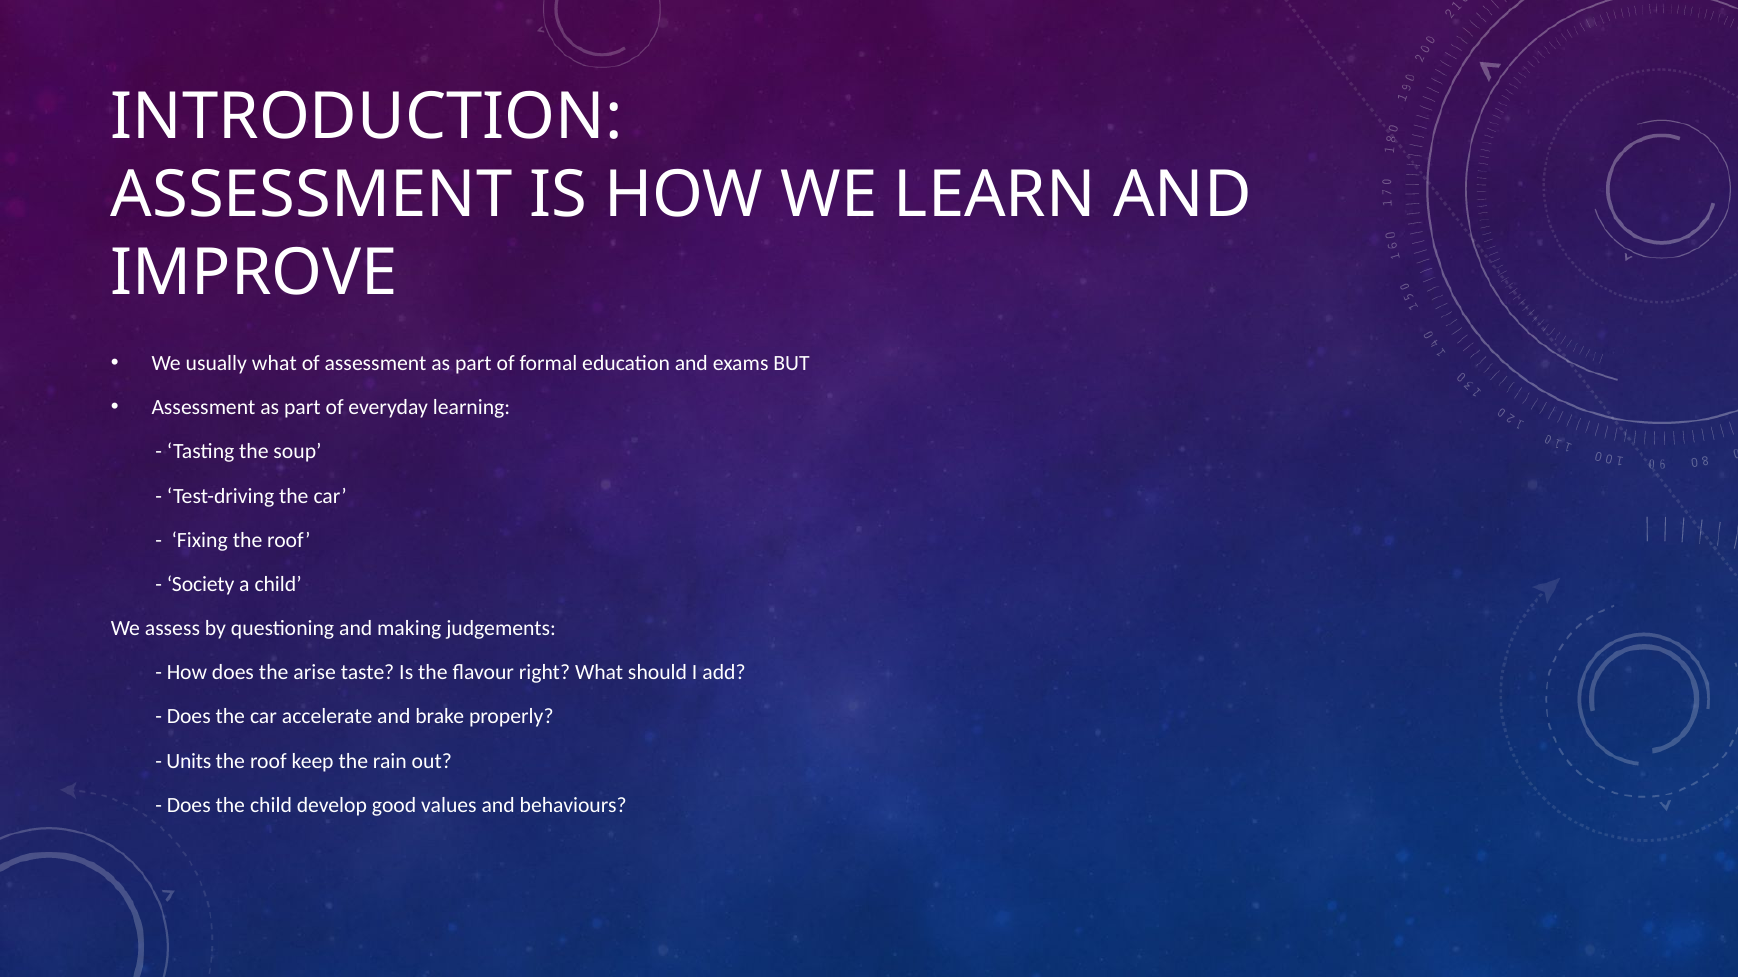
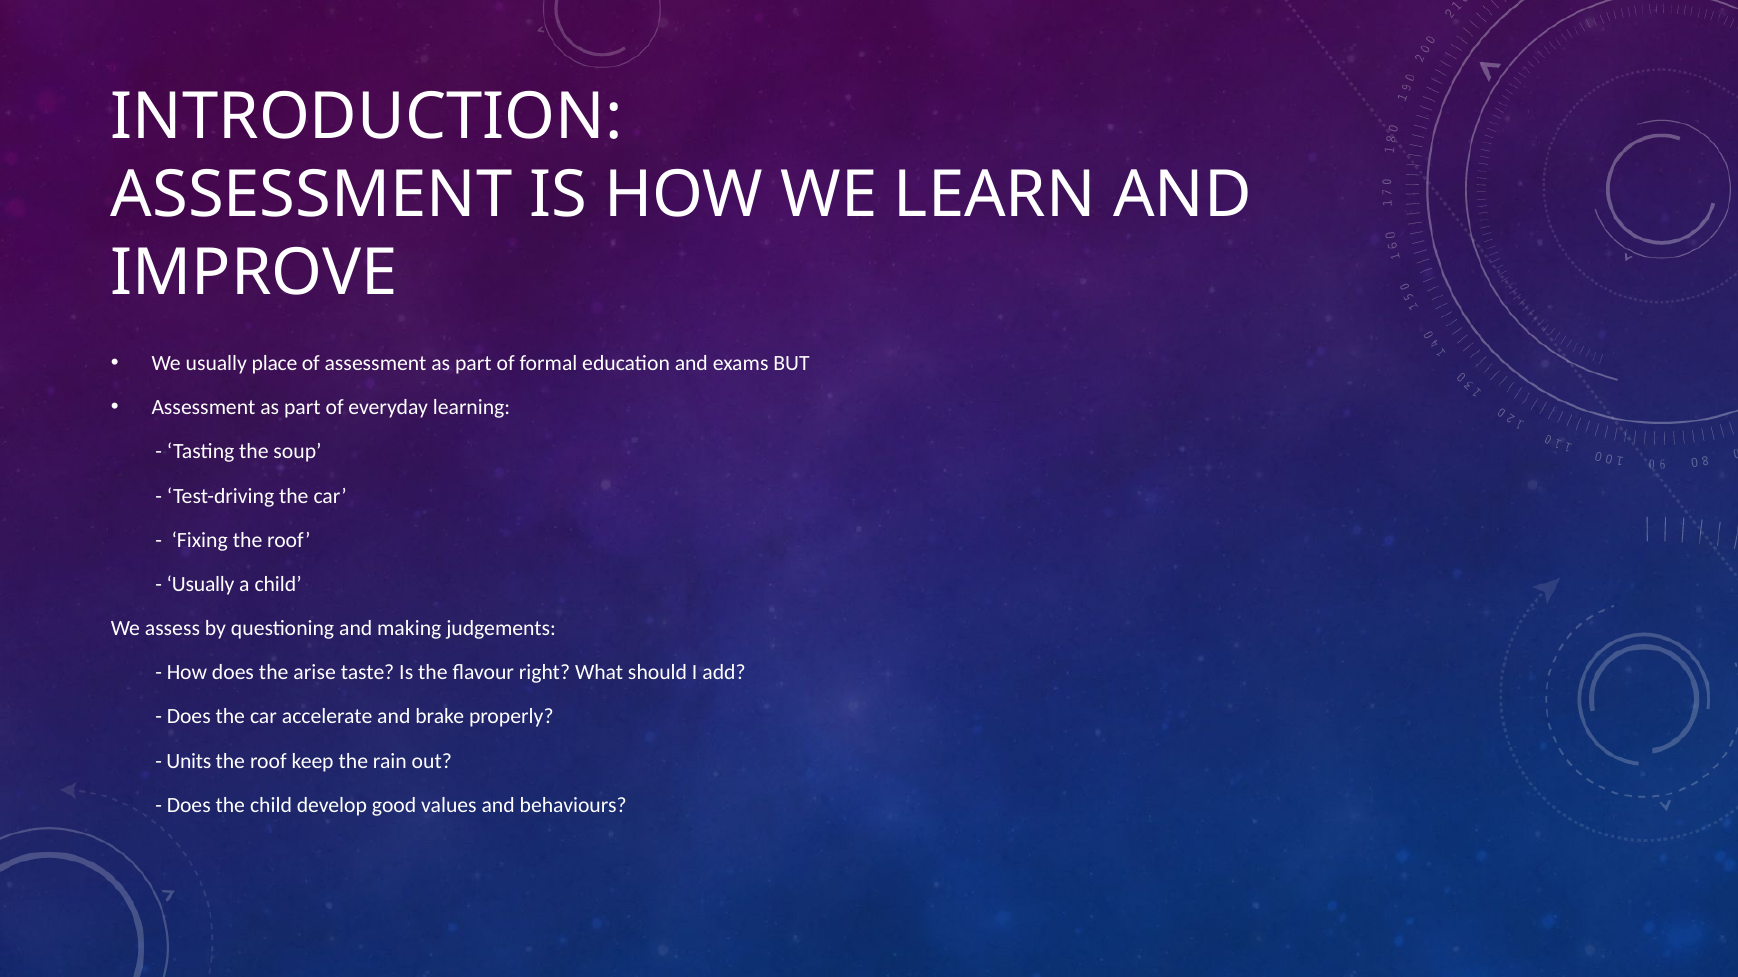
usually what: what -> place
Society at (201, 585): Society -> Usually
